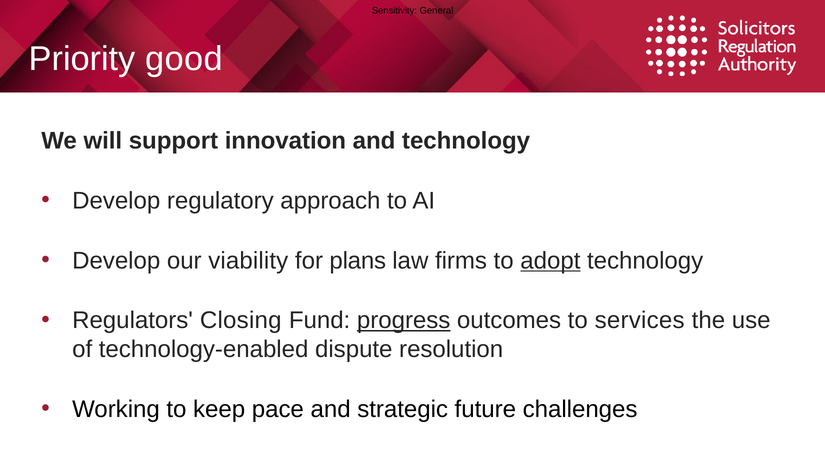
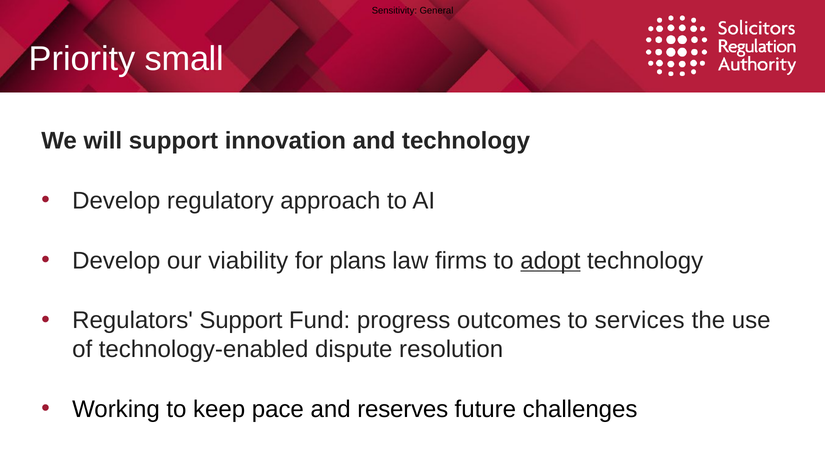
good: good -> small
Regulators Closing: Closing -> Support
progress underline: present -> none
strategic: strategic -> reserves
